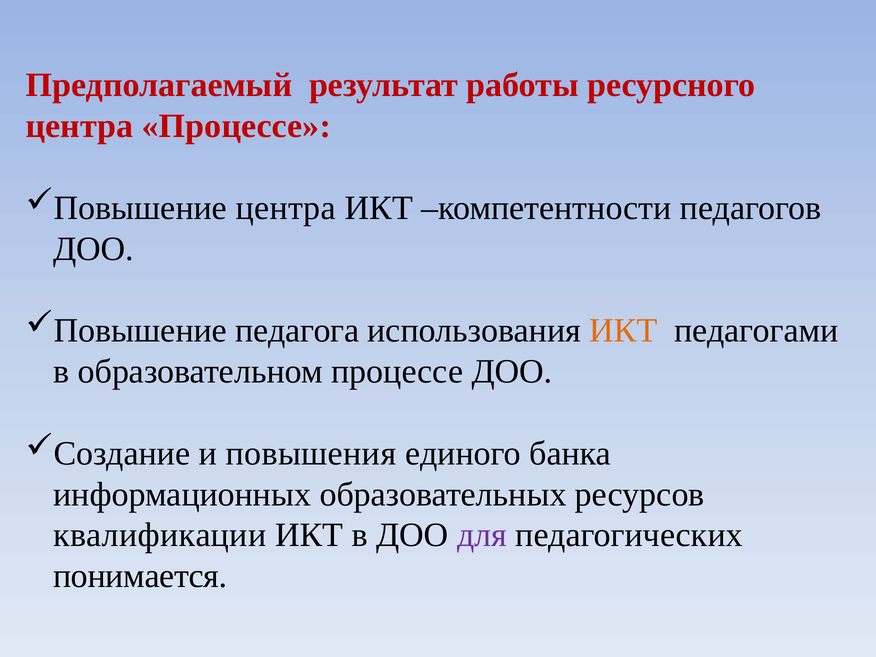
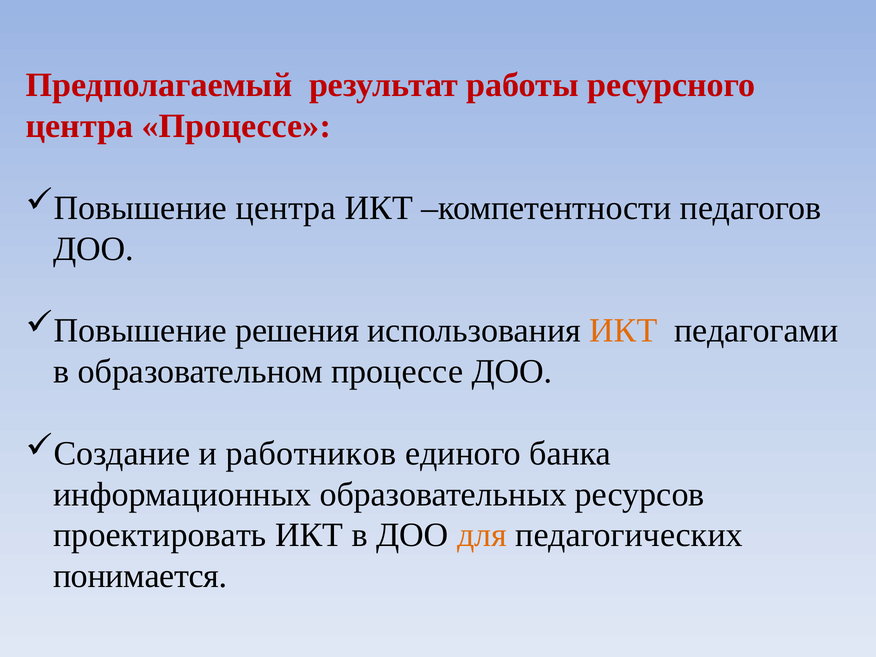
педагога: педагога -> решения
повышения: повышения -> работников
квалификации: квалификации -> проектировать
для colour: purple -> orange
